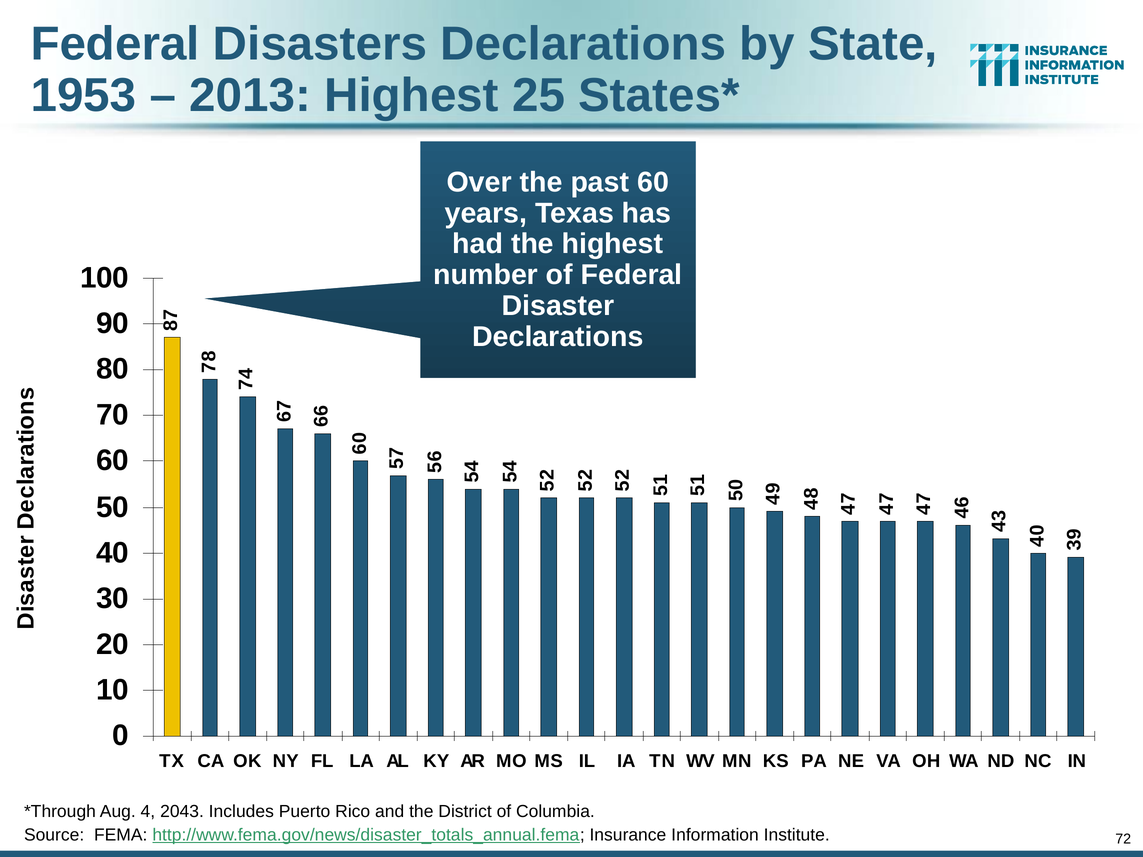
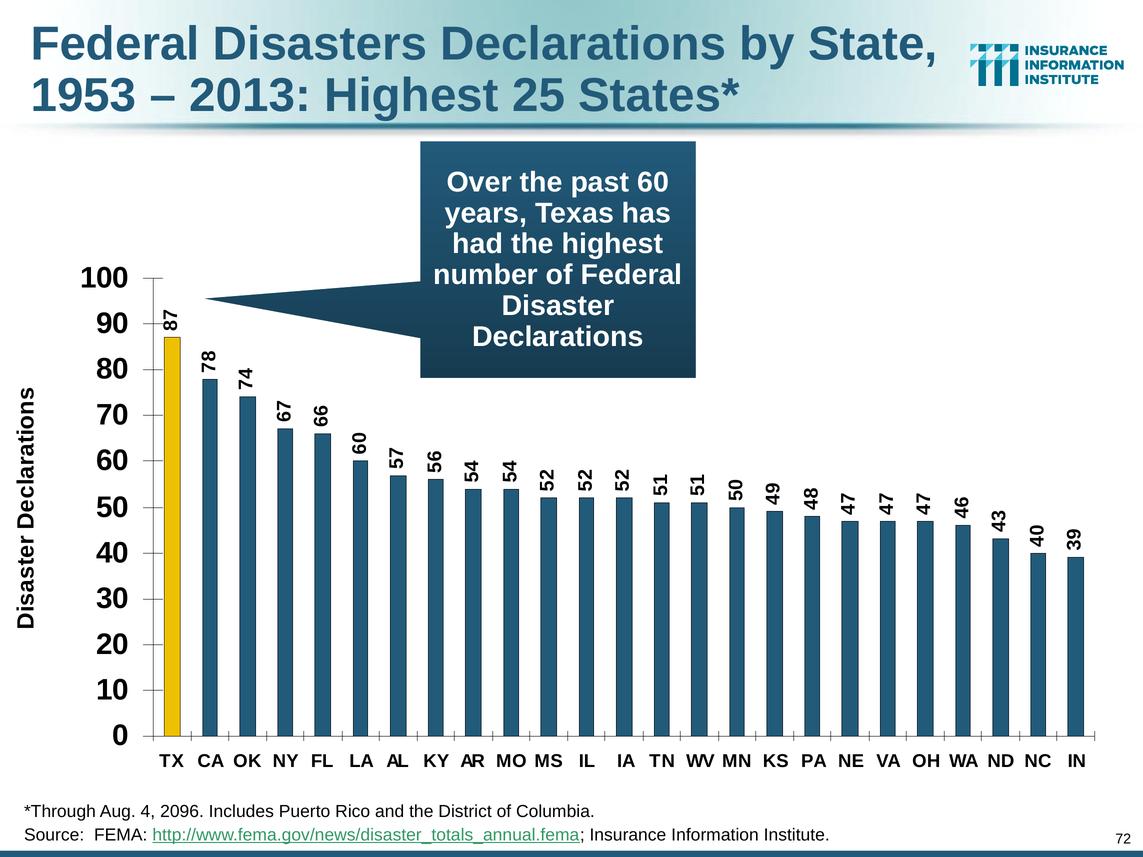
2043: 2043 -> 2096
